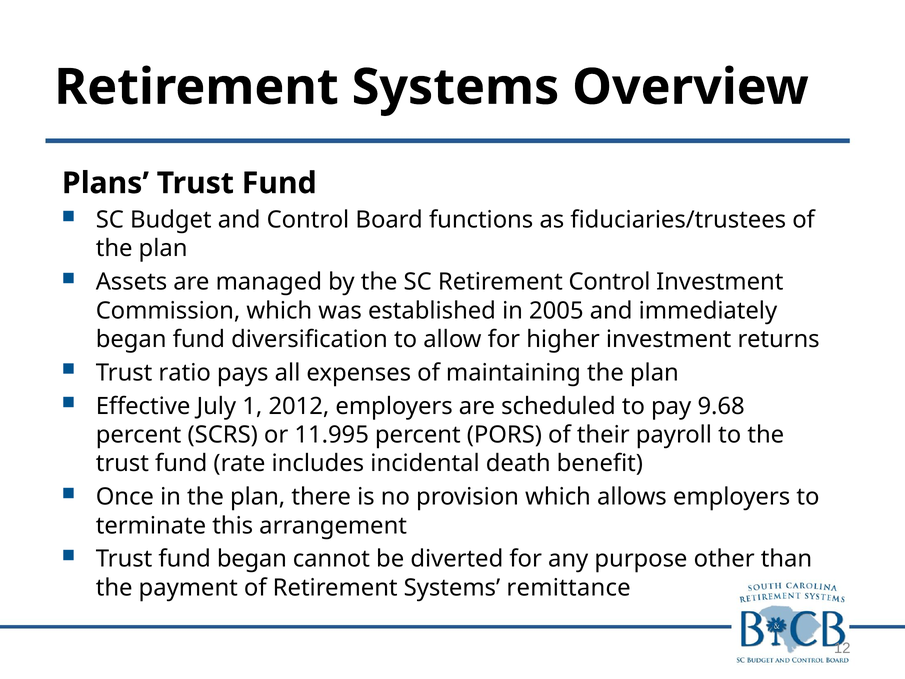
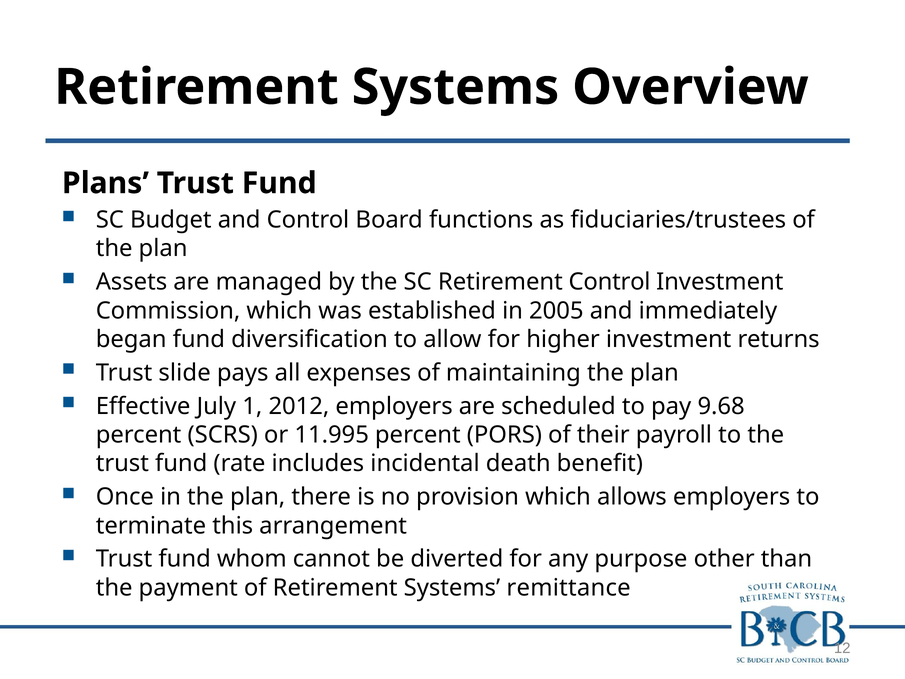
ratio: ratio -> slide
fund began: began -> whom
